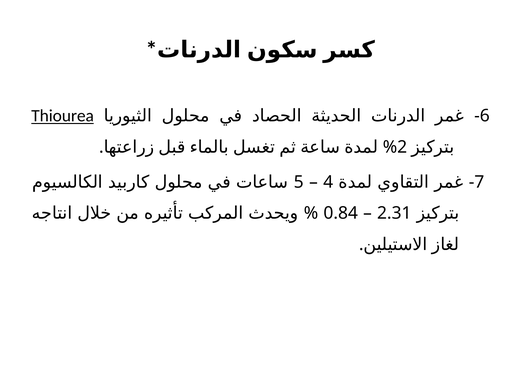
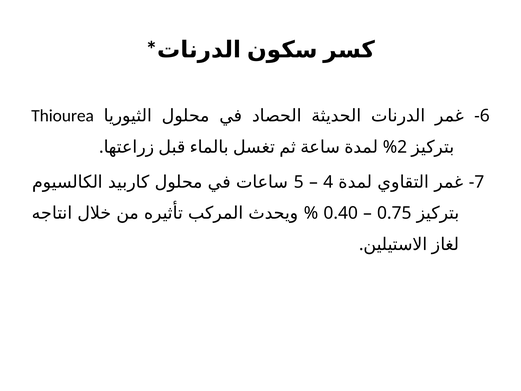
Thiourea underline: present -> none
0.84: 0.84 -> 0.40
2.31: 2.31 -> 0.75
